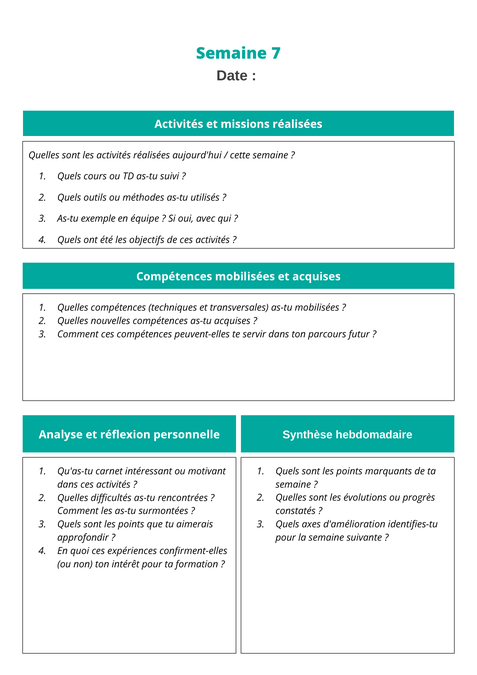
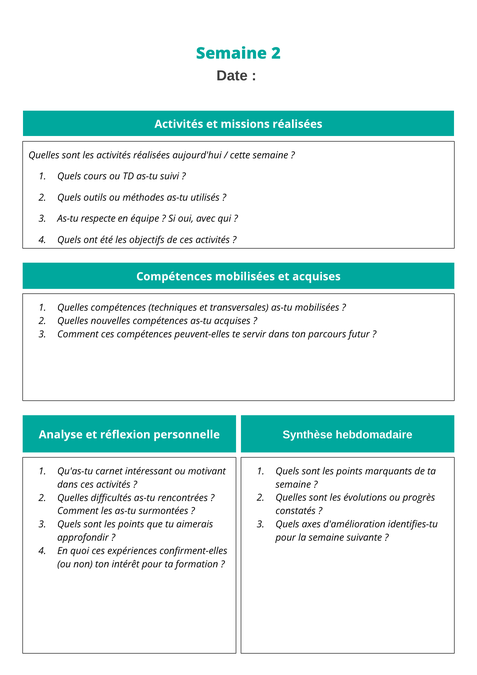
Semaine 7: 7 -> 2
exemple: exemple -> respecte
